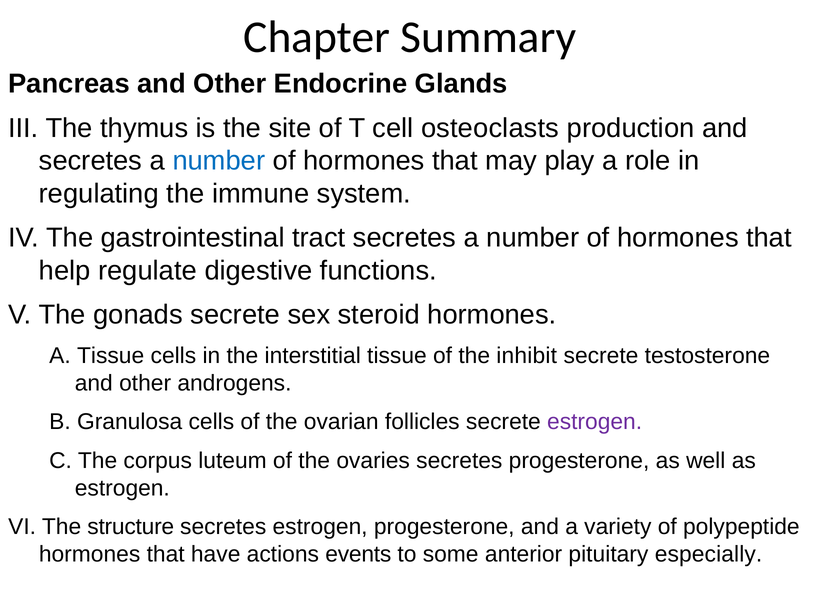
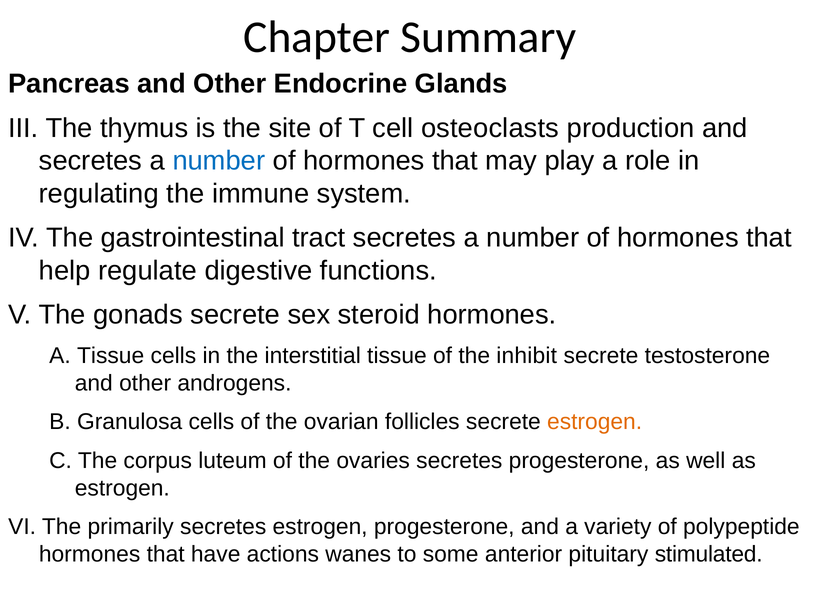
estrogen at (595, 422) colour: purple -> orange
structure: structure -> primarily
events: events -> wanes
especially: especially -> stimulated
